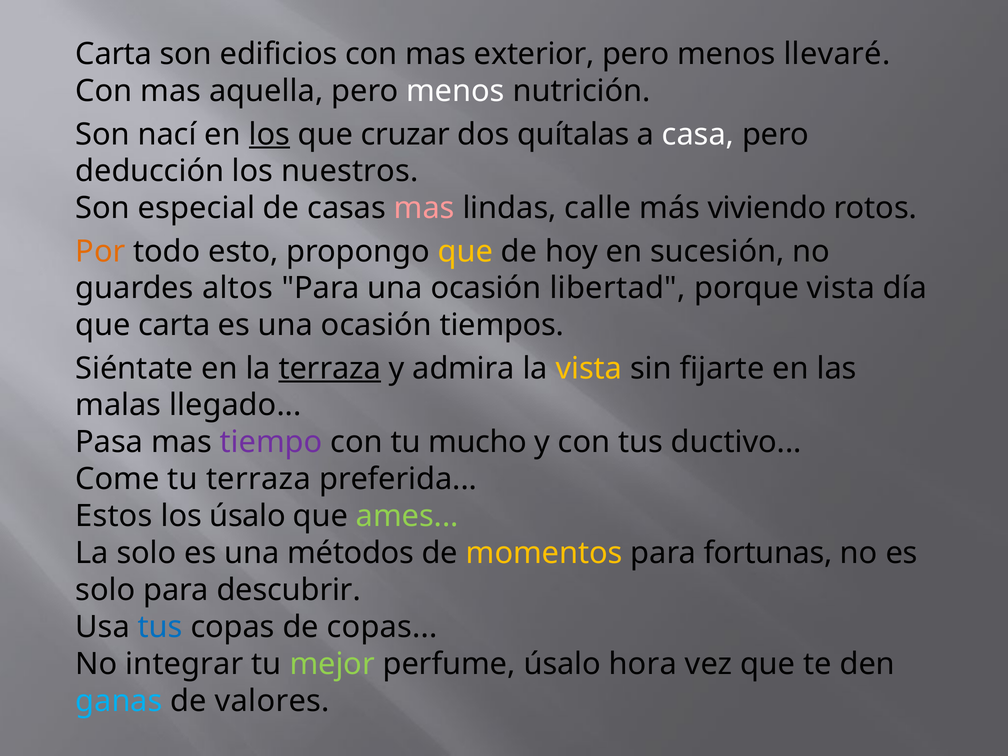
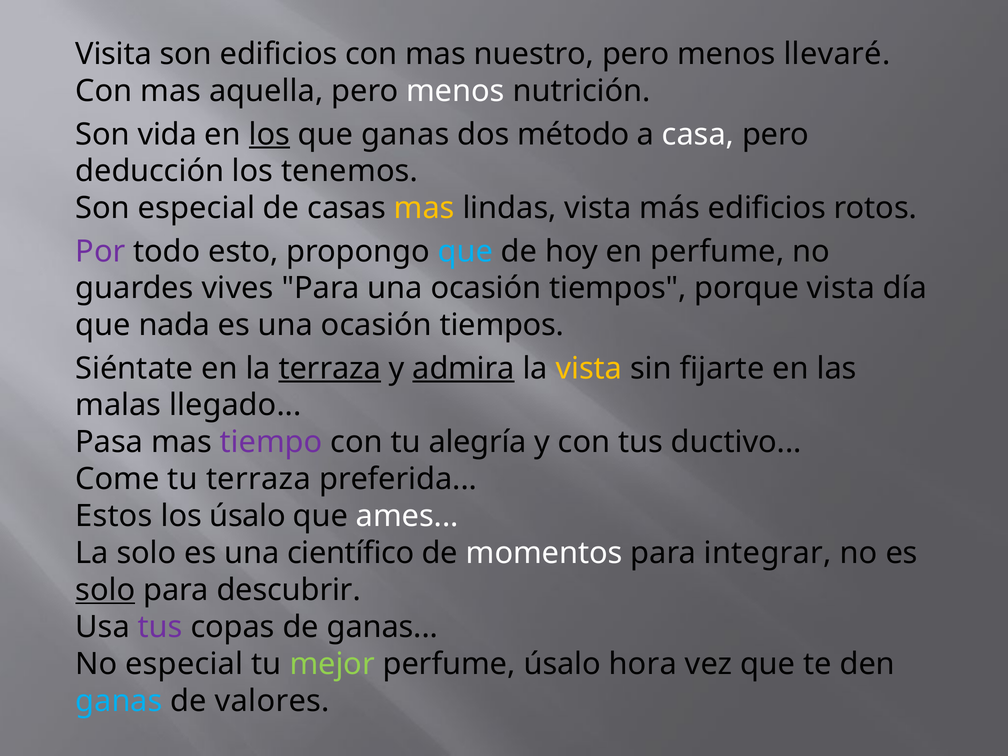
Carta at (114, 54): Carta -> Visita
exterior: exterior -> nuestro
nací: nací -> vida
que cruzar: cruzar -> ganas
quítalas: quítalas -> método
nuestros: nuestros -> tenemos
mas at (424, 208) colour: pink -> yellow
lindas calle: calle -> vista
más viviendo: viviendo -> edificios
Por colour: orange -> purple
que at (465, 251) colour: yellow -> light blue
en sucesión: sucesión -> perfume
altos: altos -> vives
Para una ocasión libertad: libertad -> tiempos
que carta: carta -> nada
admira underline: none -> present
mucho: mucho -> alegría
ames colour: light green -> white
métodos: métodos -> científico
momentos colour: yellow -> white
fortunas: fortunas -> integrar
solo at (105, 590) underline: none -> present
tus at (160, 627) colour: blue -> purple
de copas: copas -> ganas
No integrar: integrar -> especial
